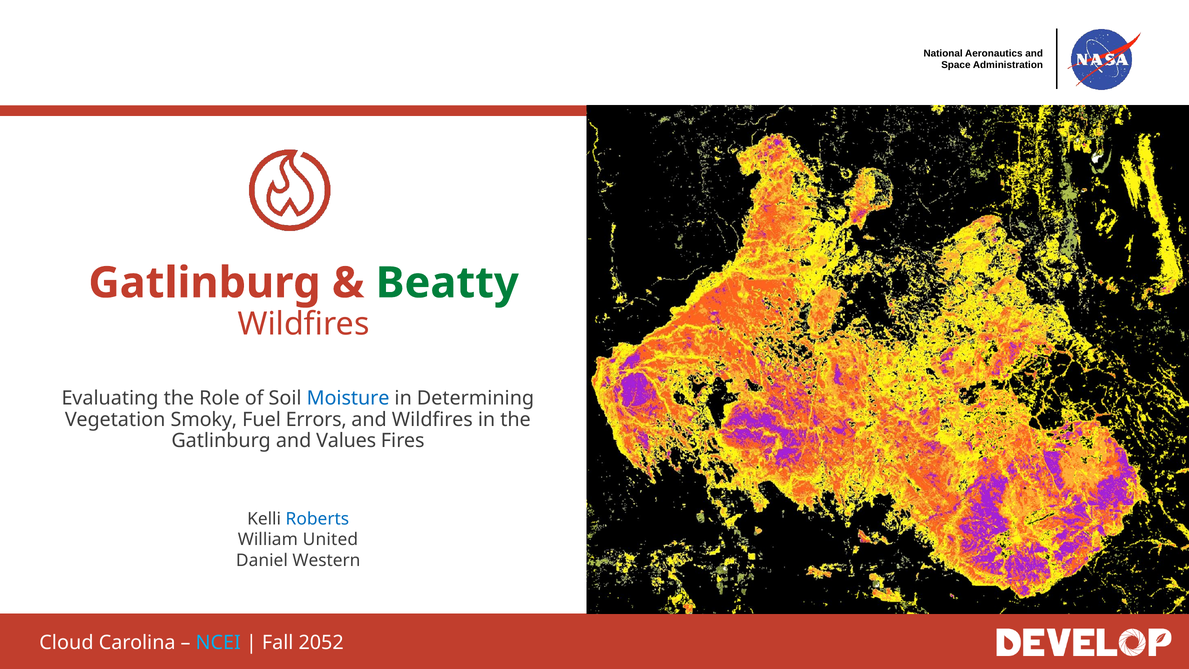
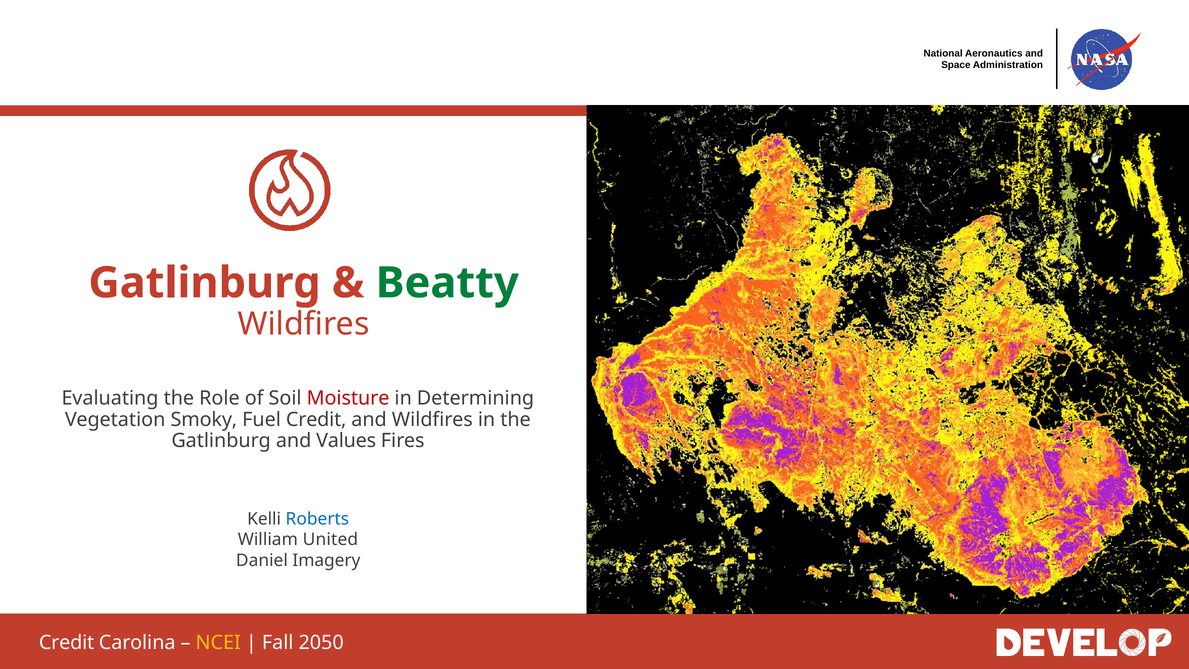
Moisture colour: blue -> red
Fuel Errors: Errors -> Credit
Western: Western -> Imagery
Cloud at (66, 642): Cloud -> Credit
NCEI colour: light blue -> yellow
2052: 2052 -> 2050
